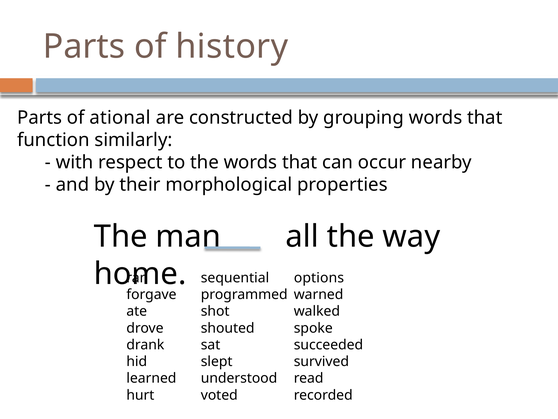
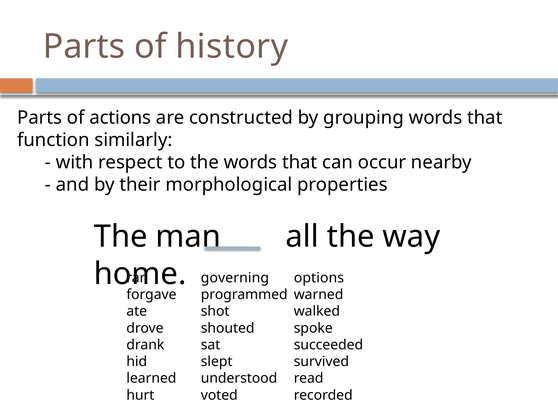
ational: ational -> actions
sequential: sequential -> governing
